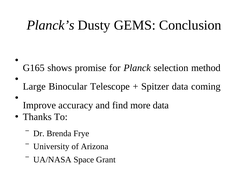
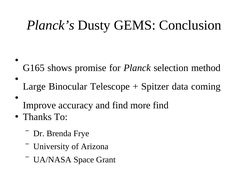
more data: data -> find
